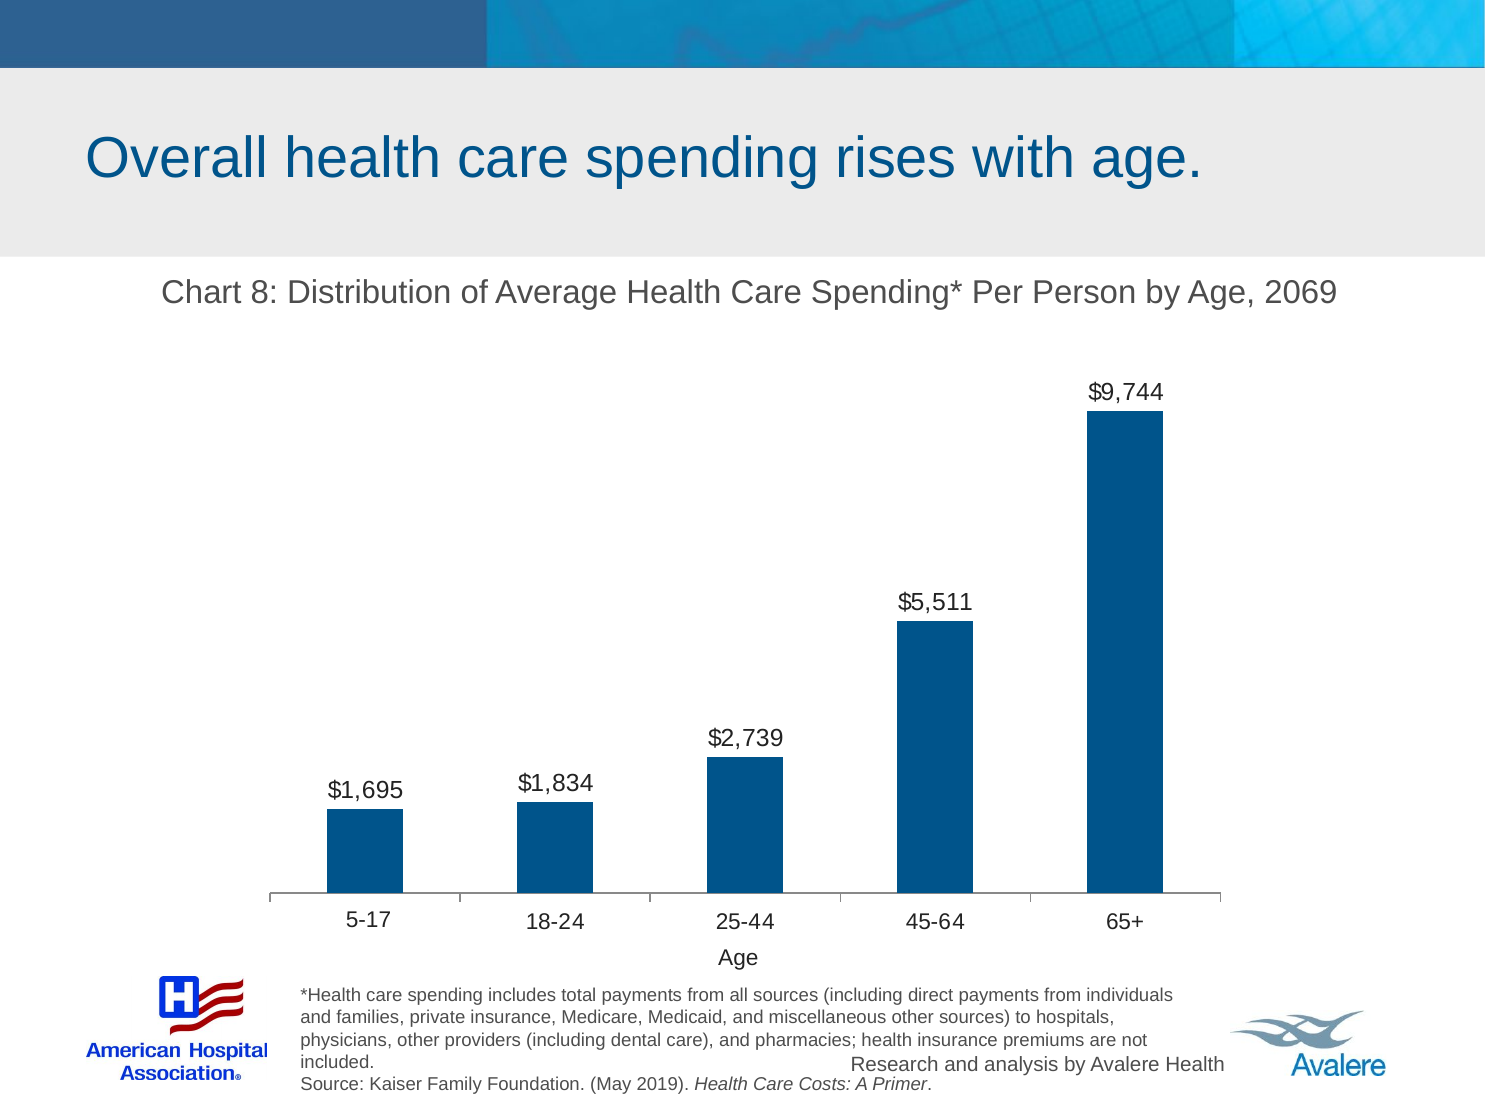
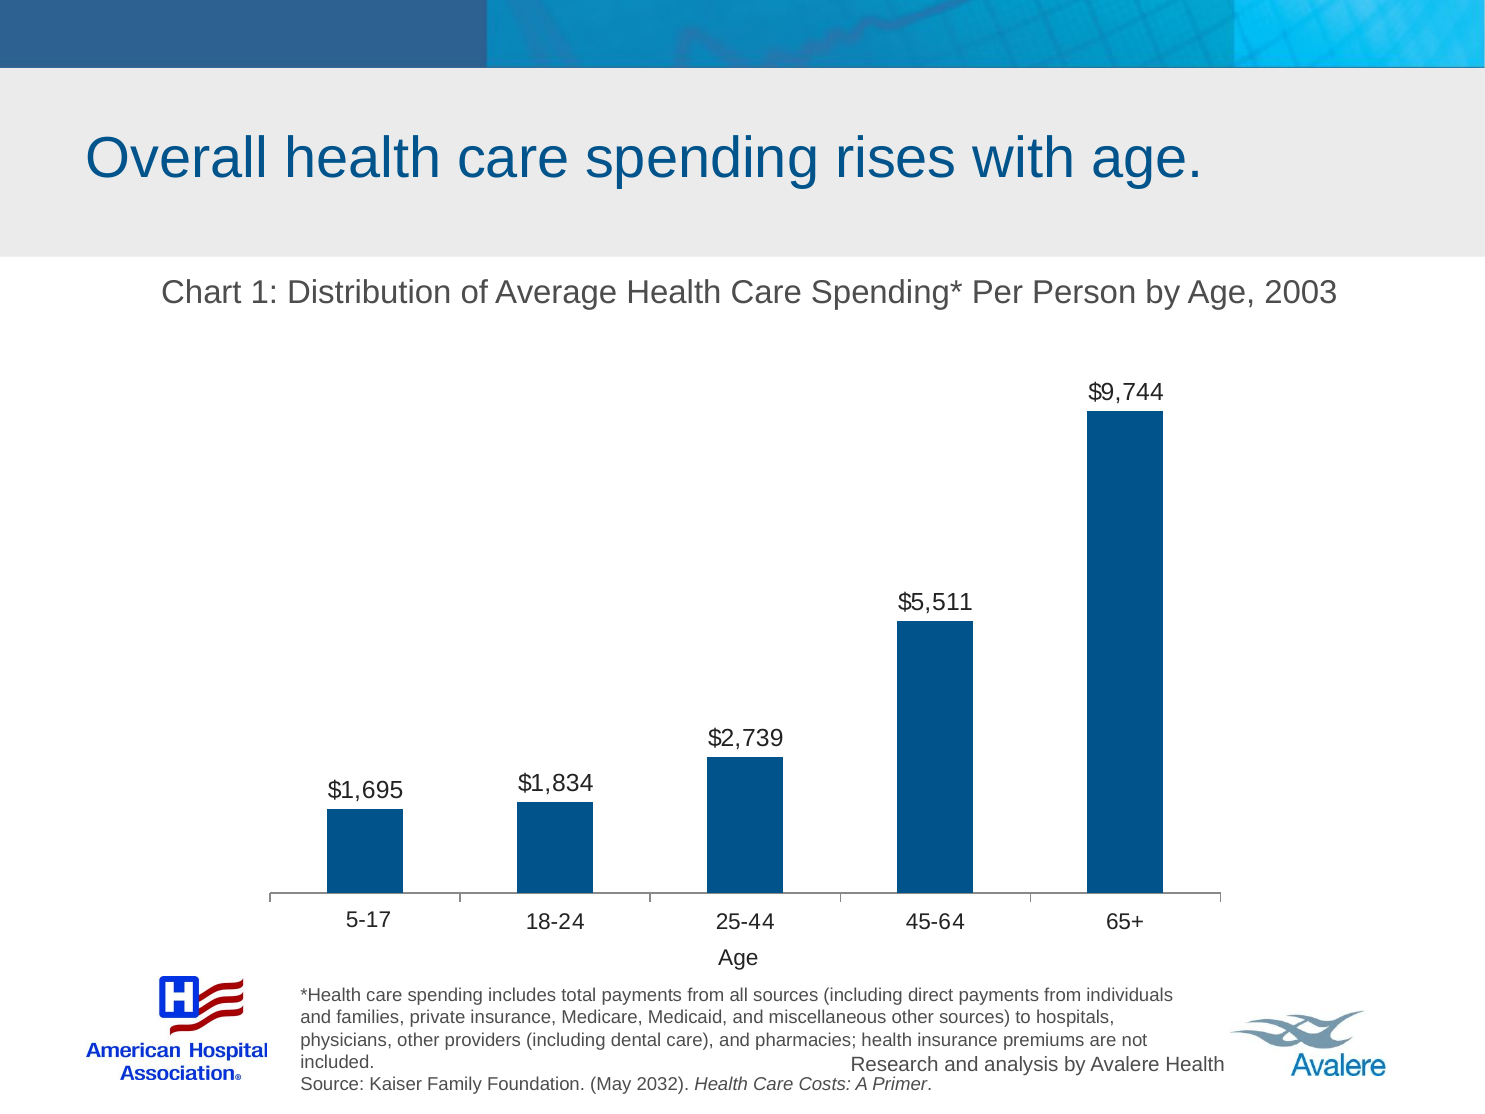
8: 8 -> 1
2069: 2069 -> 2003
2019: 2019 -> 2032
